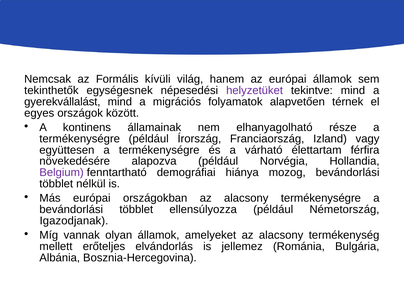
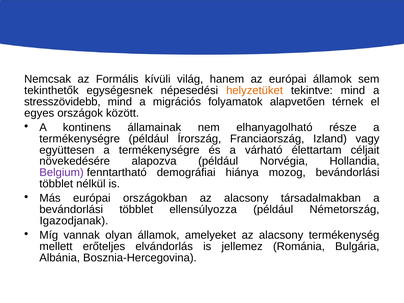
helyzetüket colour: purple -> orange
gyerekvállalást: gyerekvállalást -> stresszövidebb
férfira: férfira -> céljait
alacsony termékenységre: termékenységre -> társadalmakban
